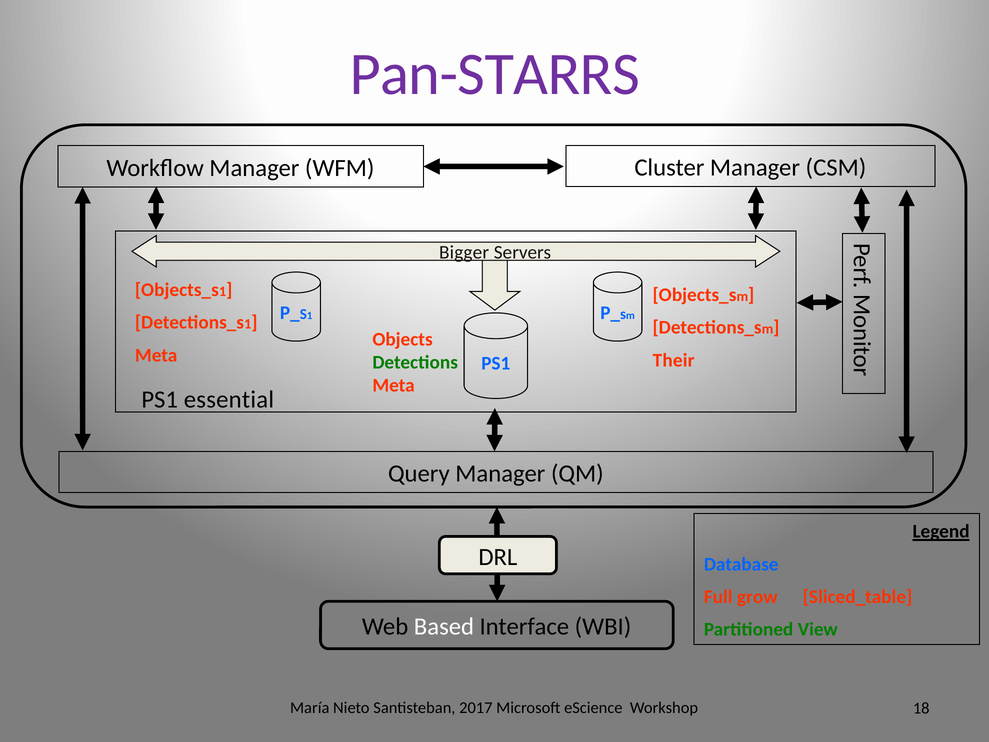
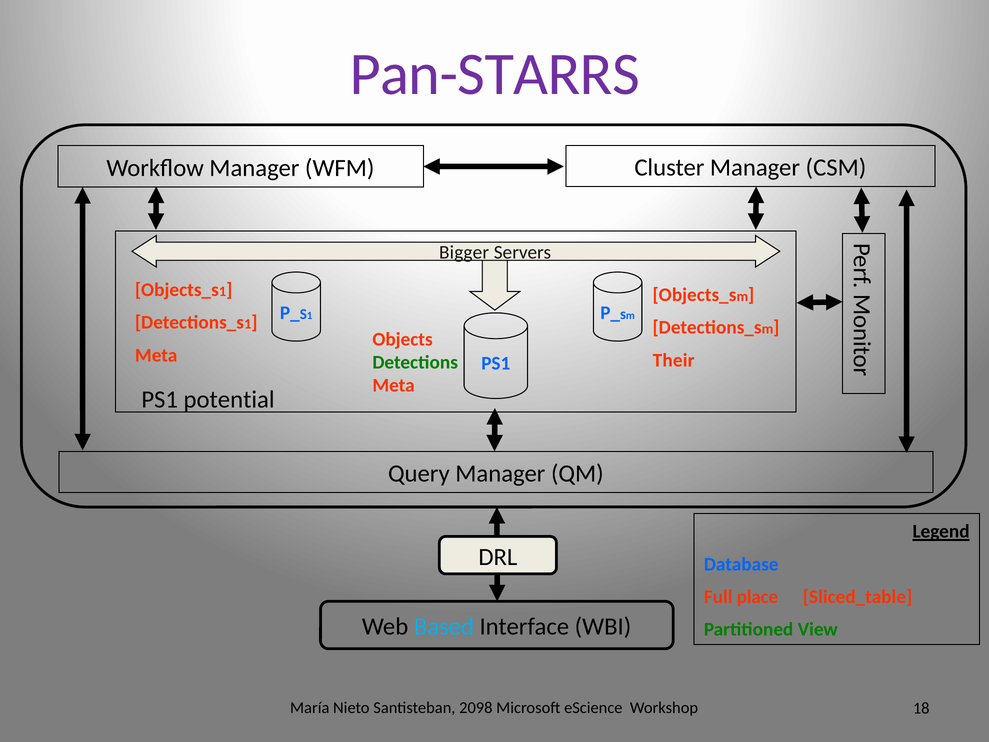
essential: essential -> potential
grow: grow -> place
Based colour: white -> light blue
2017: 2017 -> 2098
